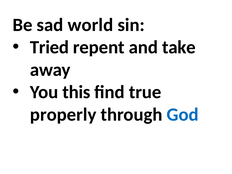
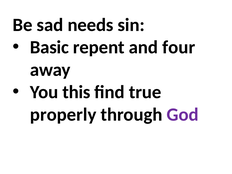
world: world -> needs
Tried: Tried -> Basic
take: take -> four
God colour: blue -> purple
